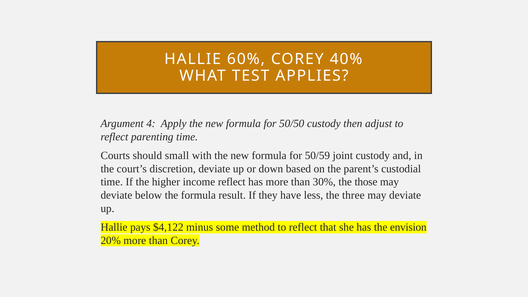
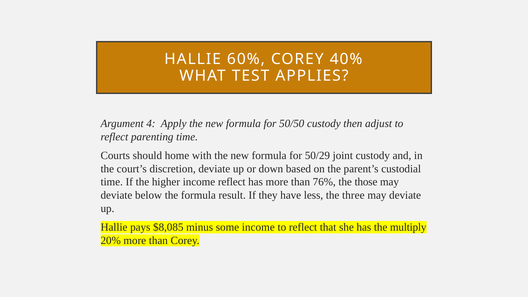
small: small -> home
50/59: 50/59 -> 50/29
30%: 30% -> 76%
$4,122: $4,122 -> $8,085
some method: method -> income
envision: envision -> multiply
